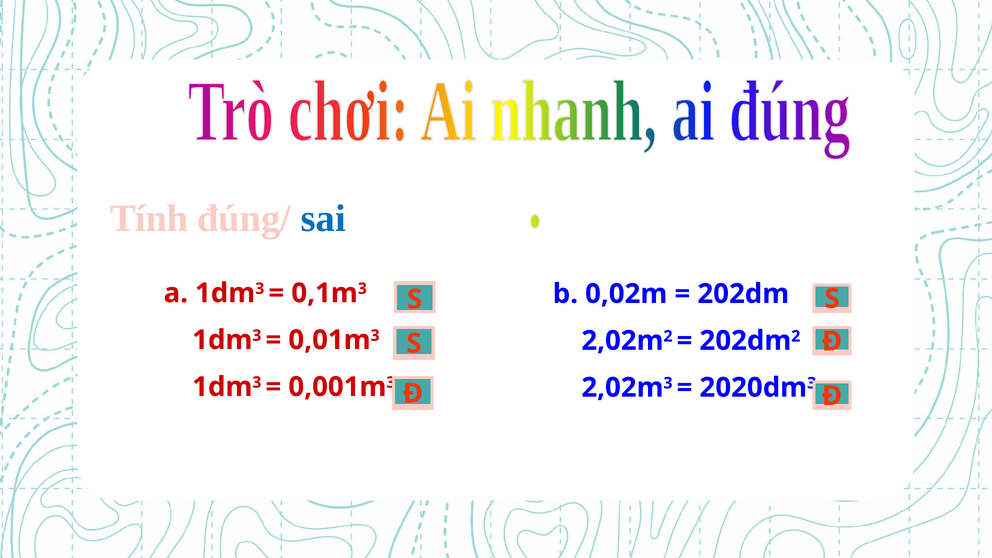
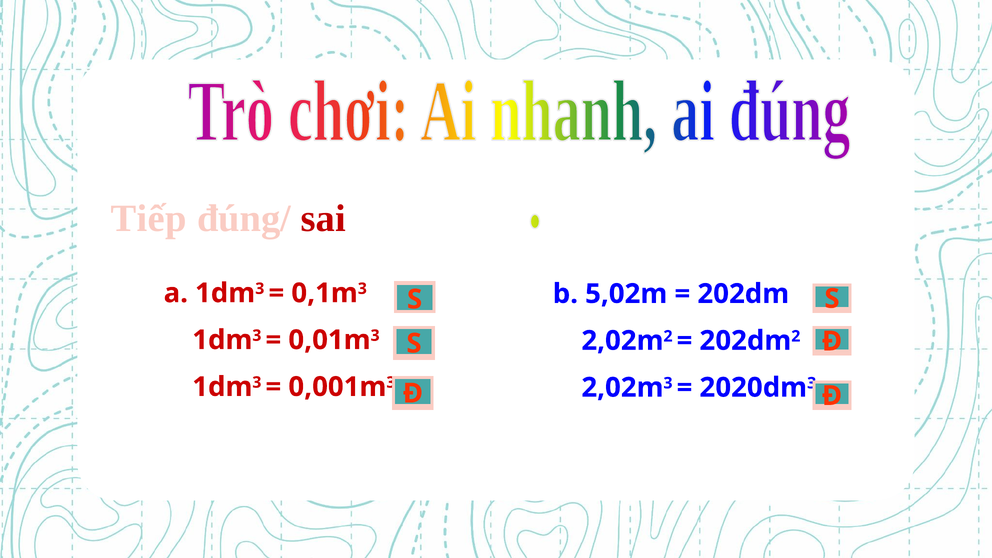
Tính: Tính -> Tiếp
sai colour: blue -> red
0,02m: 0,02m -> 5,02m
